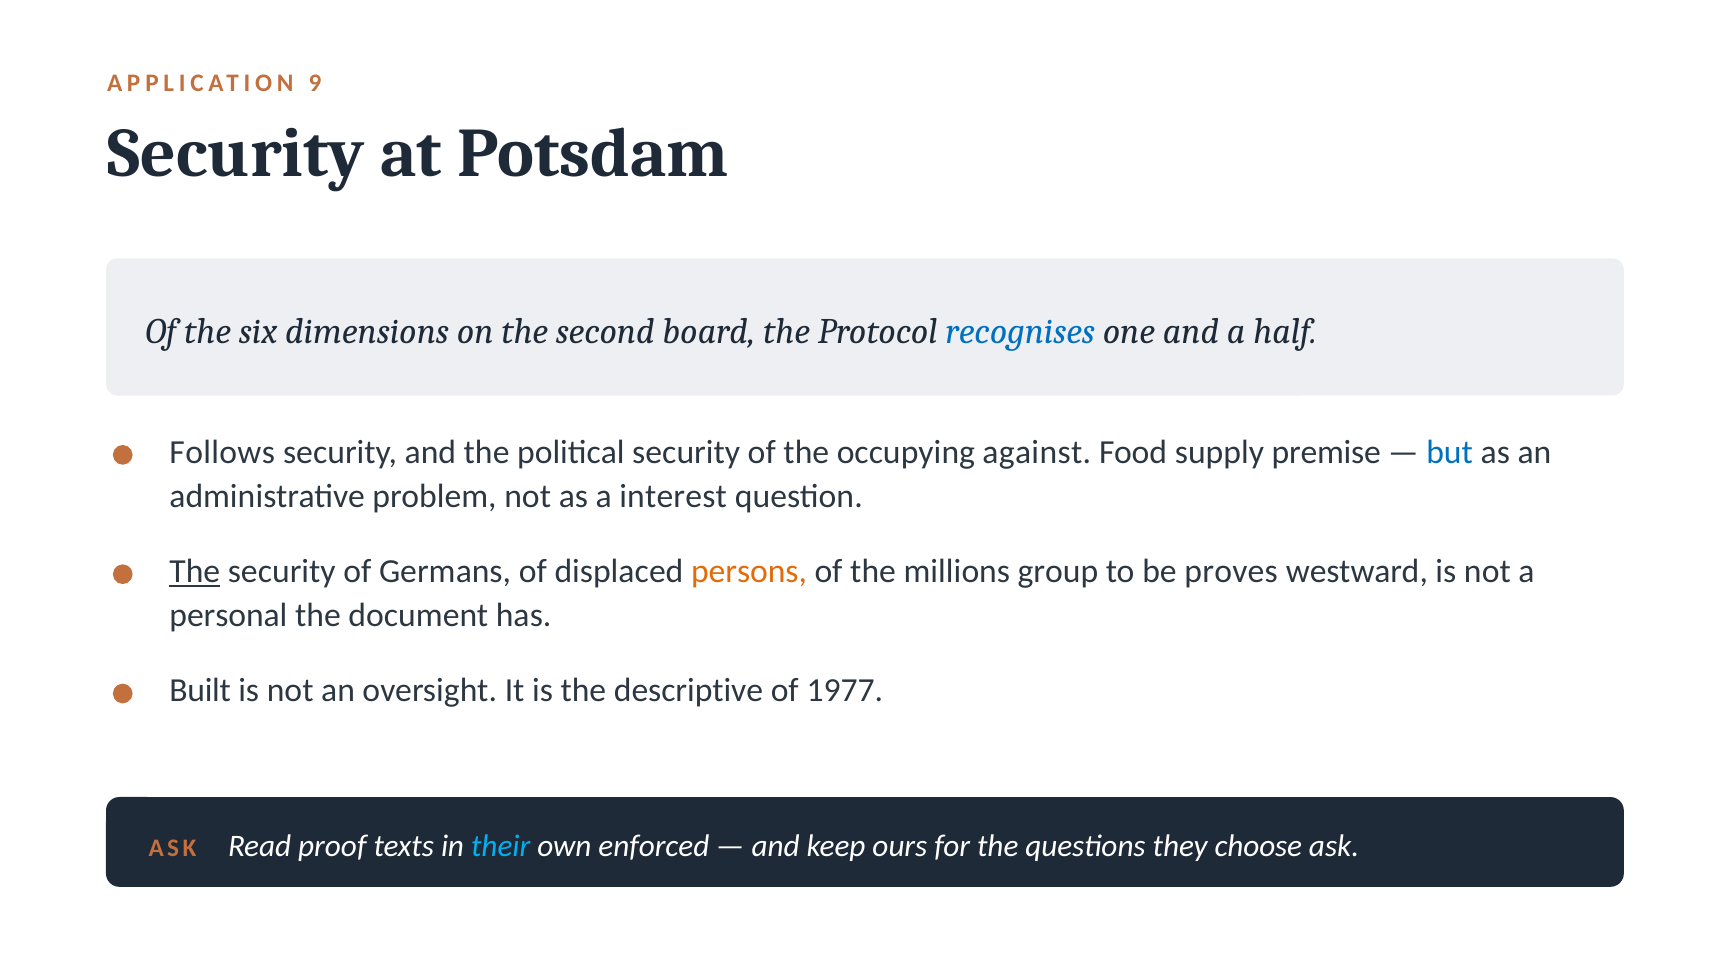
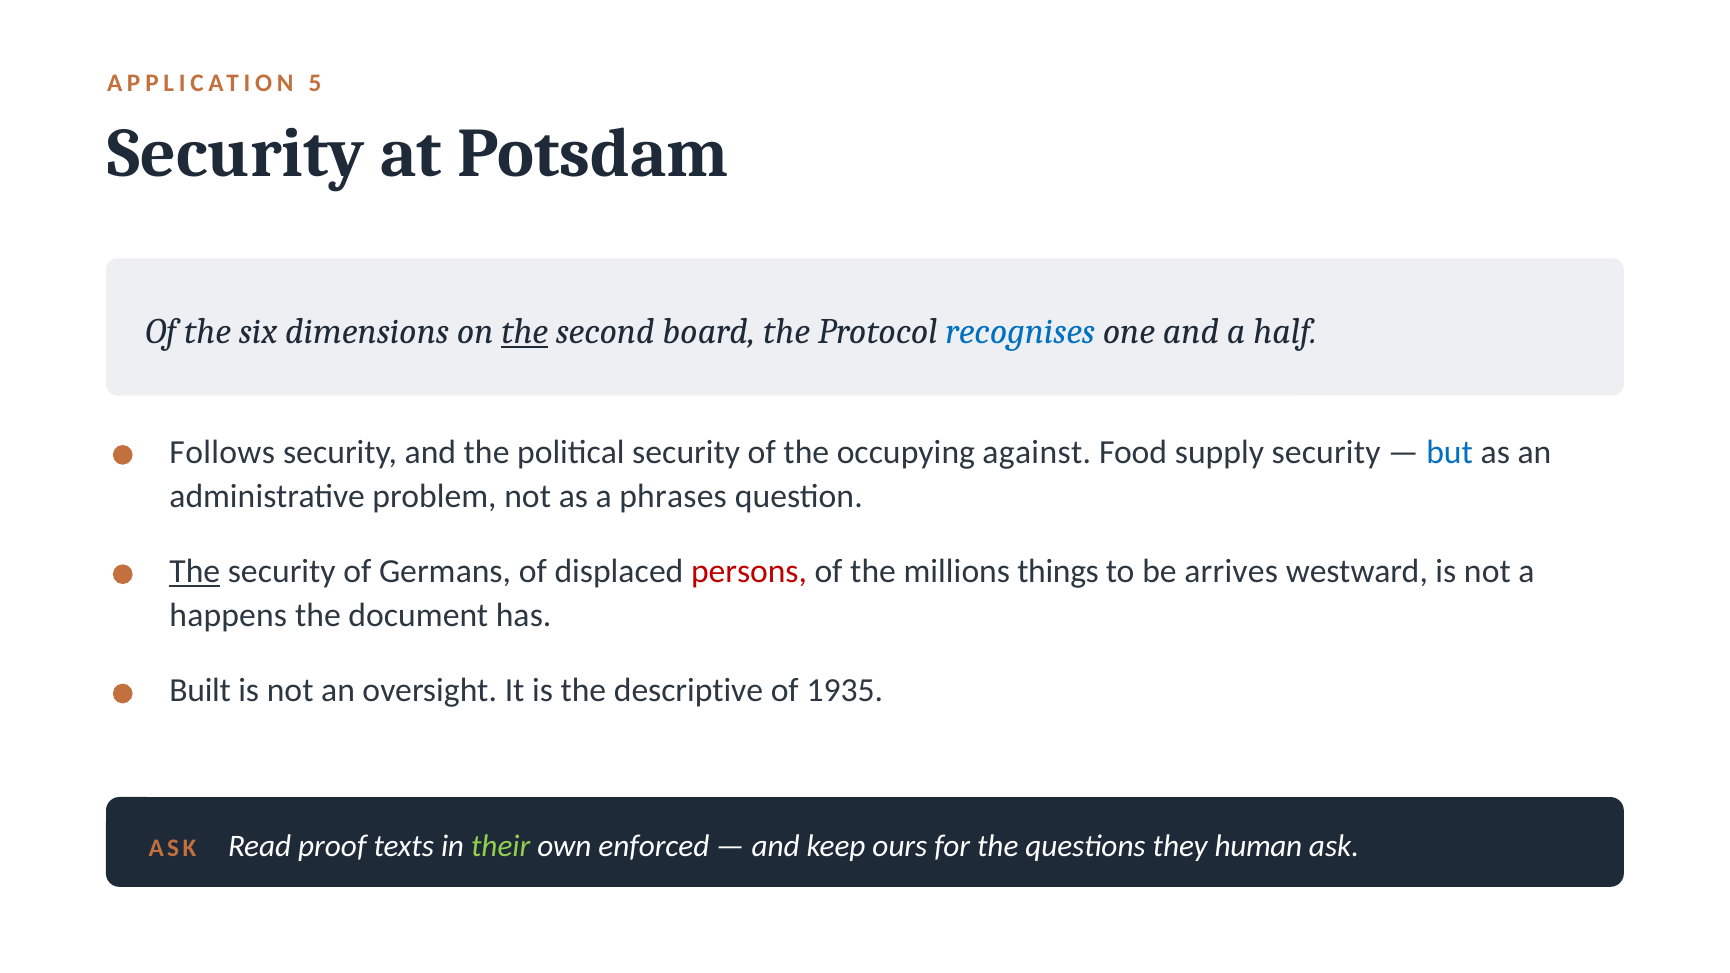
9: 9 -> 5
the at (525, 332) underline: none -> present
supply premise: premise -> security
interest: interest -> phrases
persons colour: orange -> red
group: group -> things
proves: proves -> arrives
personal: personal -> happens
1977: 1977 -> 1935
their colour: light blue -> light green
choose: choose -> human
